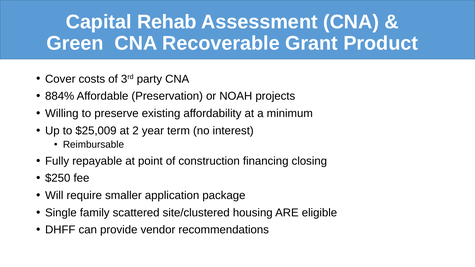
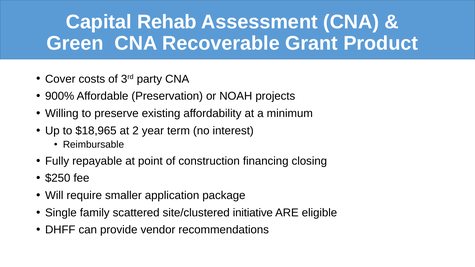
884%: 884% -> 900%
$25,009: $25,009 -> $18,965
housing: housing -> initiative
